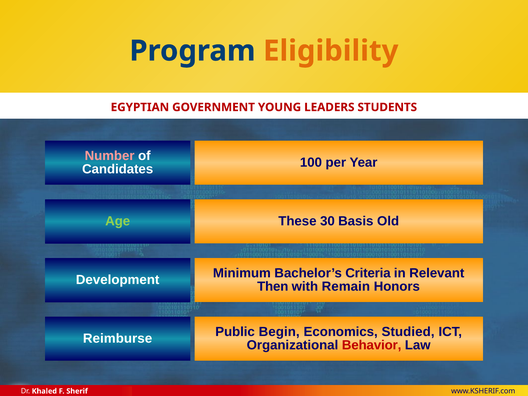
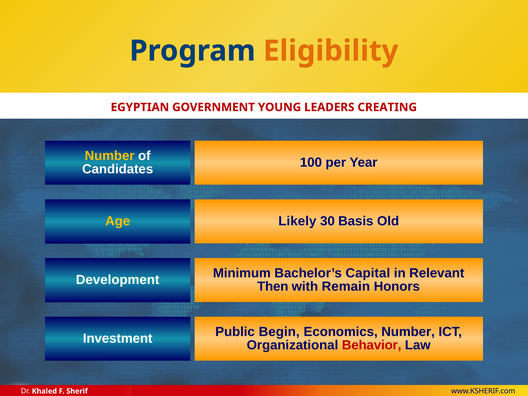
STUDENTS: STUDENTS -> CREATING
Number at (110, 156) colour: pink -> yellow
Age colour: light green -> yellow
These: These -> Likely
Criteria: Criteria -> Capital
Economics Studied: Studied -> Number
Reimburse: Reimburse -> Investment
